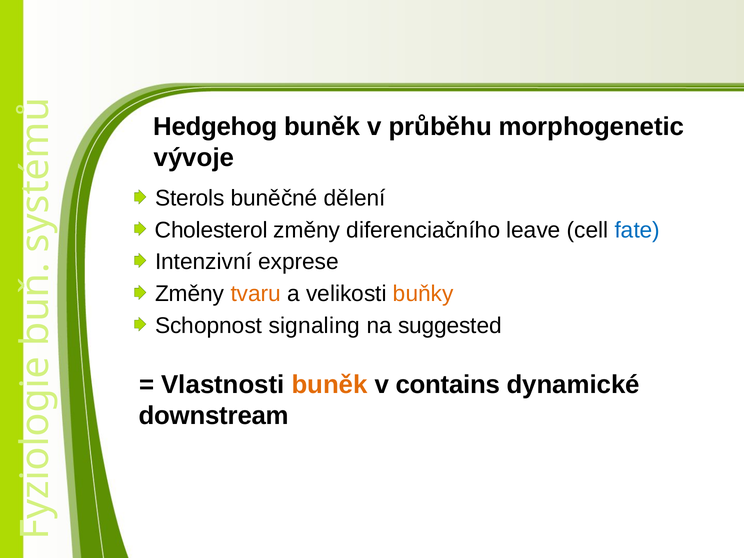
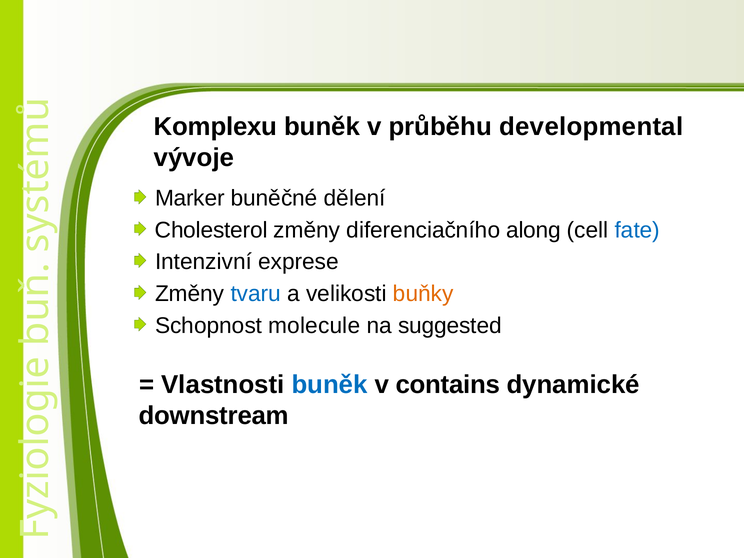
Hedgehog: Hedgehog -> Komplexu
morphogenetic: morphogenetic -> developmental
Sterols: Sterols -> Marker
leave: leave -> along
tvaru colour: orange -> blue
signaling: signaling -> molecule
buněk at (330, 385) colour: orange -> blue
